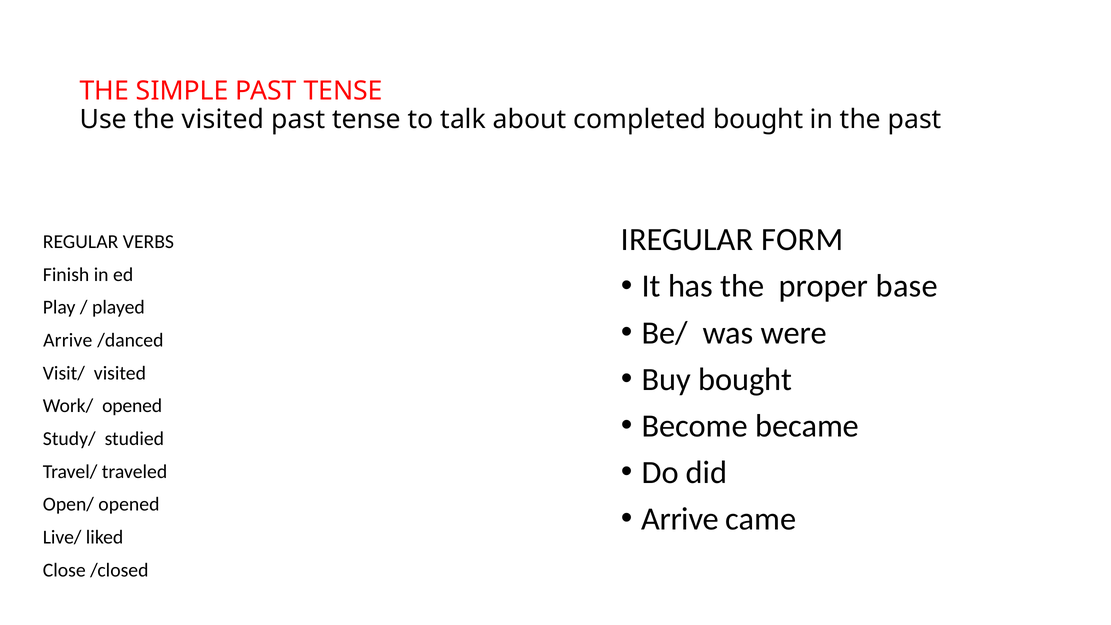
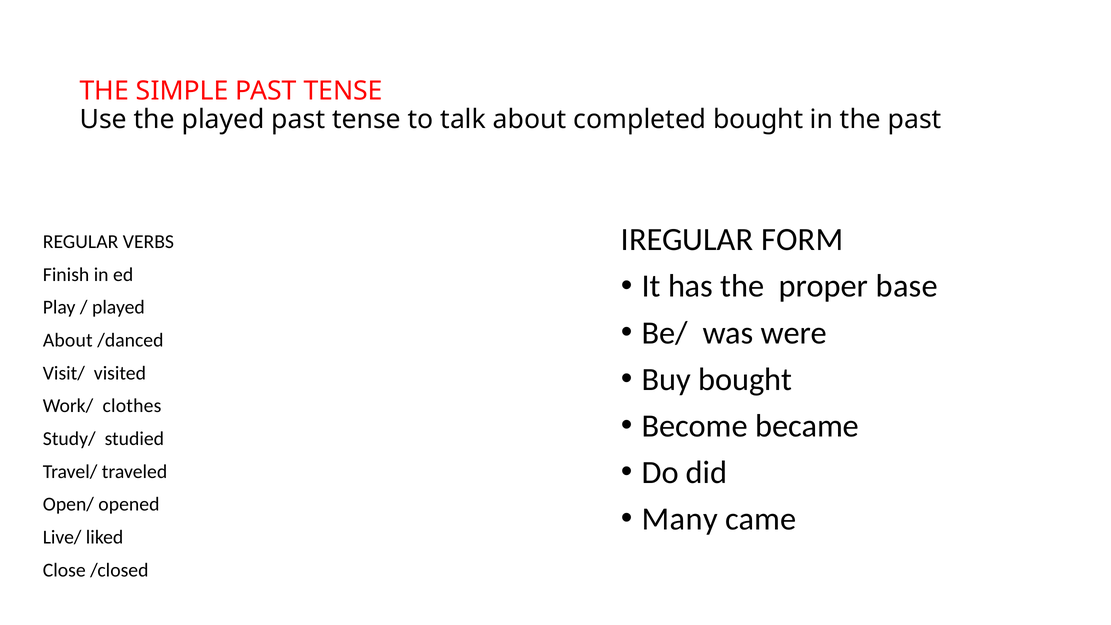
the visited: visited -> played
Arrive at (68, 340): Arrive -> About
Work/ opened: opened -> clothes
Arrive at (680, 519): Arrive -> Many
